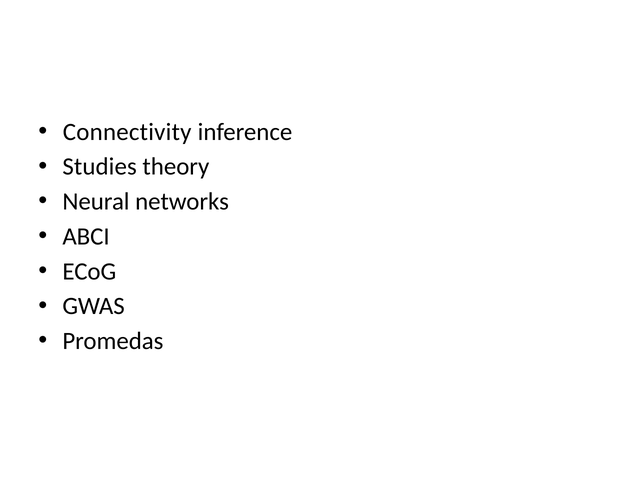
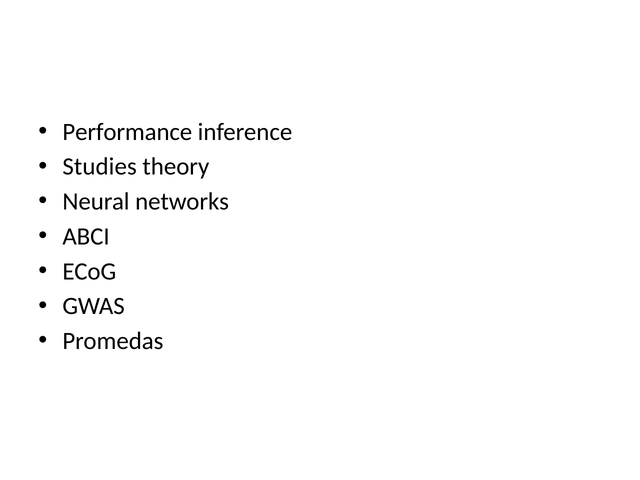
Connectivity: Connectivity -> Performance
